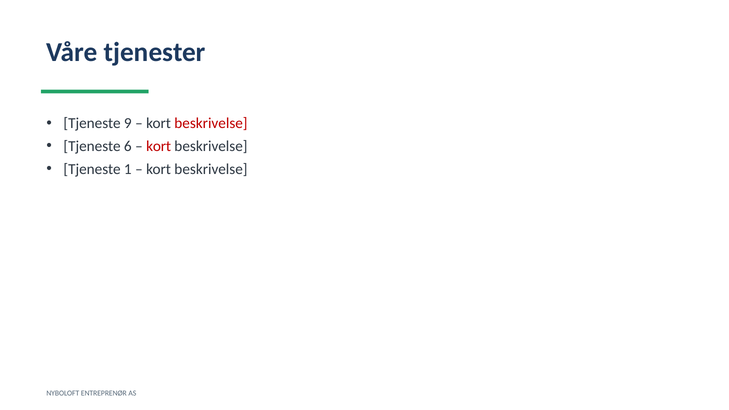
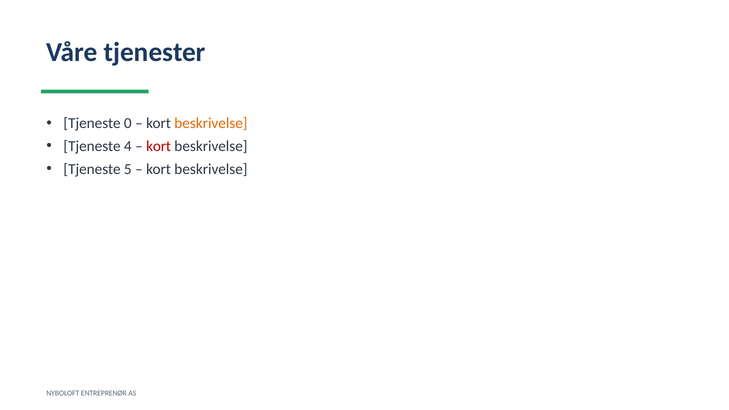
9: 9 -> 0
beskrivelse at (211, 123) colour: red -> orange
6: 6 -> 4
1: 1 -> 5
